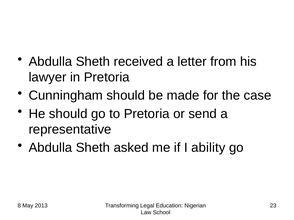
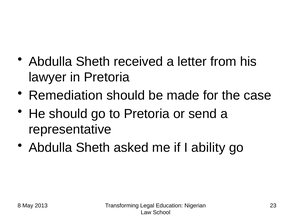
Cunningham: Cunningham -> Remediation
